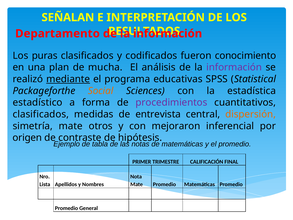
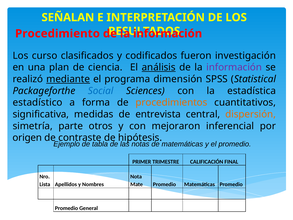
Departamento: Departamento -> Procedimiento
puras: puras -> curso
conocimiento: conocimiento -> investigación
mucha: mucha -> ciencia
análisis underline: none -> present
educativas: educativas -> dimensión
Social colour: orange -> blue
procedimientos colour: purple -> orange
clasificados at (41, 114): clasificados -> significativa
simetría mate: mate -> parte
